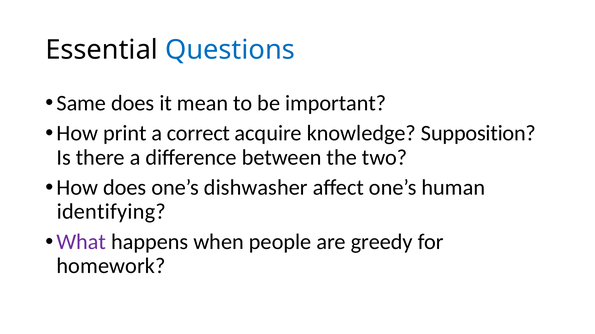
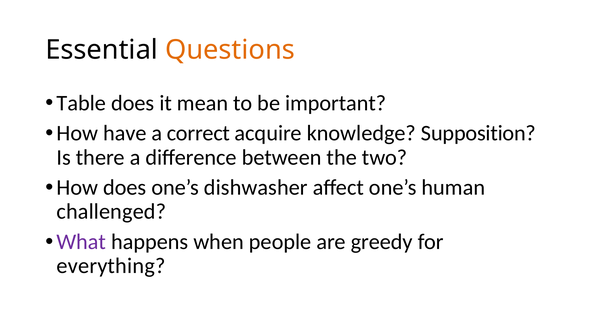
Questions colour: blue -> orange
Same: Same -> Table
print: print -> have
identifying: identifying -> challenged
homework: homework -> everything
